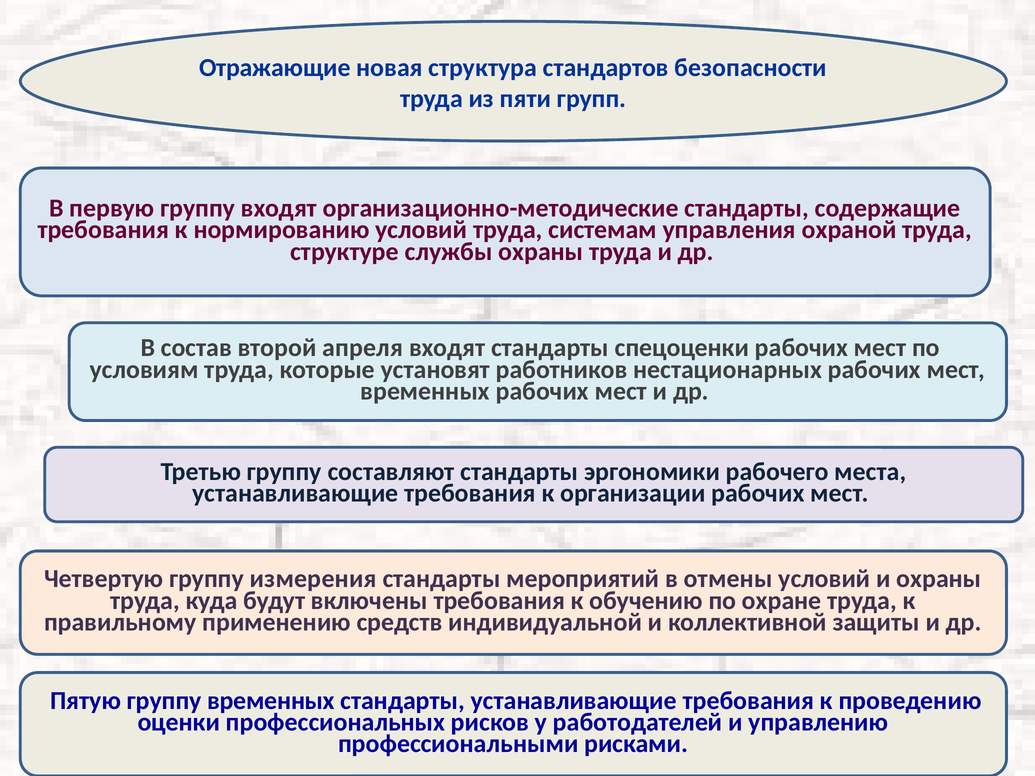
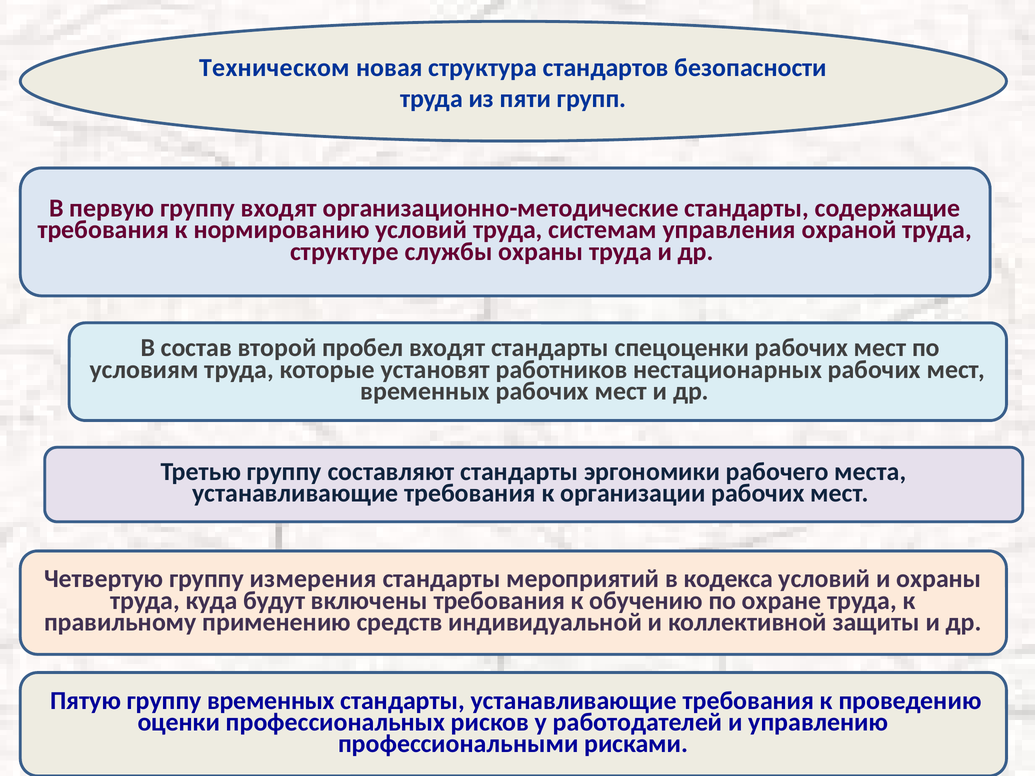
Отражающие: Отражающие -> Техническом
апреля: апреля -> пробел
отмены: отмены -> кодекса
